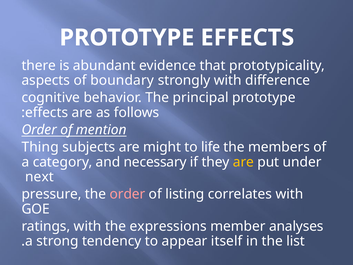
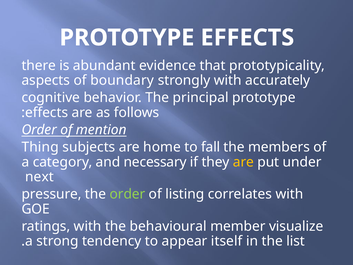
difference: difference -> accurately
might: might -> home
life: life -> fall
order at (127, 194) colour: pink -> light green
expressions: expressions -> behavioural
analyses: analyses -> visualize
